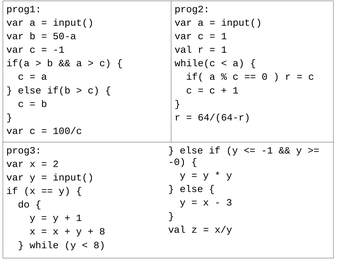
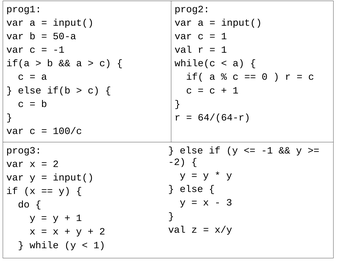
-0: -0 -> -2
8 at (102, 232): 8 -> 2
8 at (99, 245): 8 -> 1
